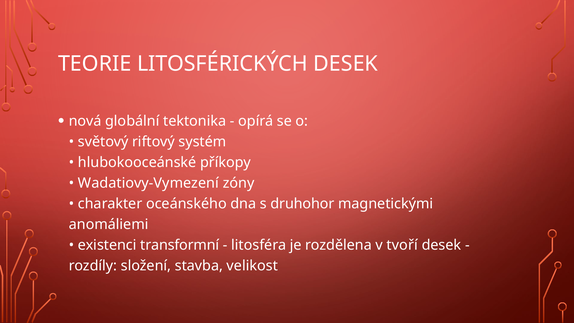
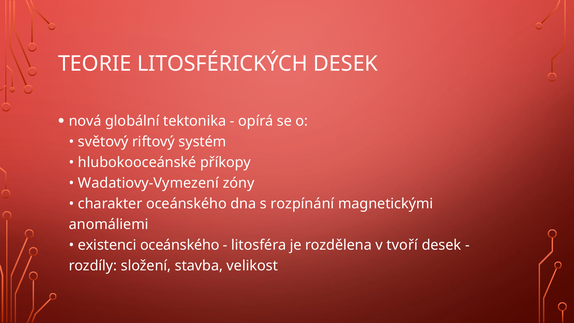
druhohor: druhohor -> rozpínání
existenci transformní: transformní -> oceánského
